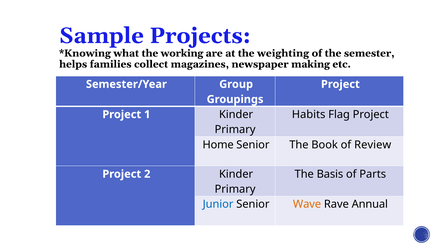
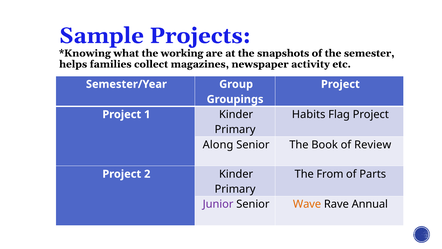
weighting: weighting -> snapshots
making: making -> activity
Home: Home -> Along
Basis: Basis -> From
Junior colour: blue -> purple
